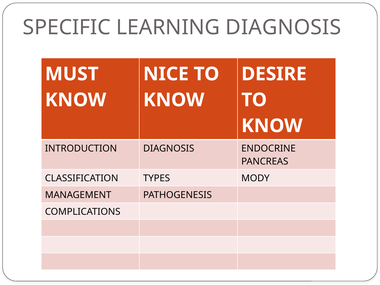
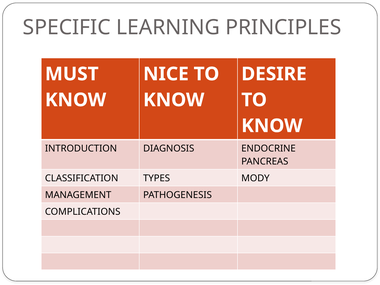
LEARNING DIAGNOSIS: DIAGNOSIS -> PRINCIPLES
